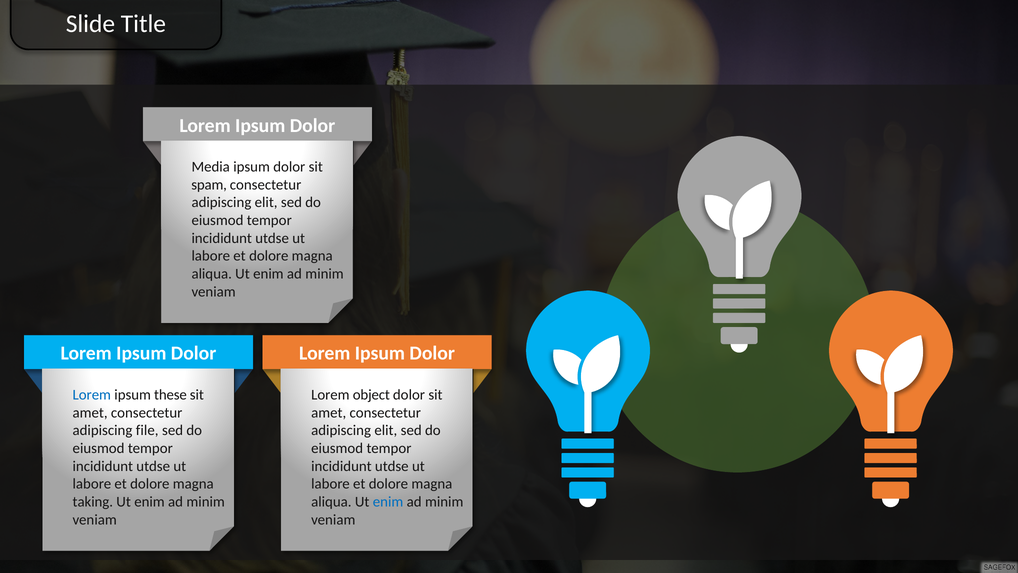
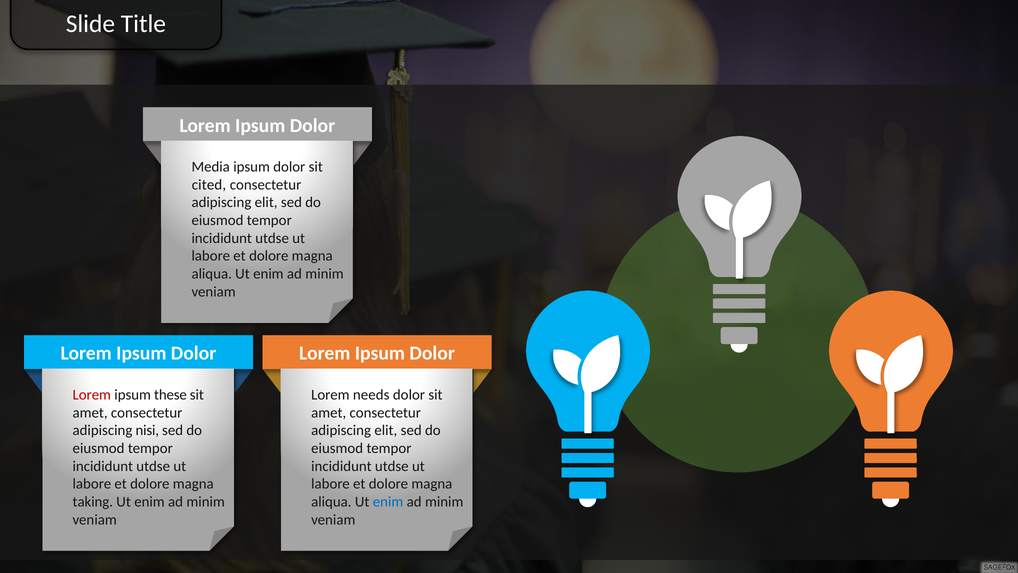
spam: spam -> cited
Lorem at (92, 395) colour: blue -> red
object: object -> needs
file: file -> nisi
